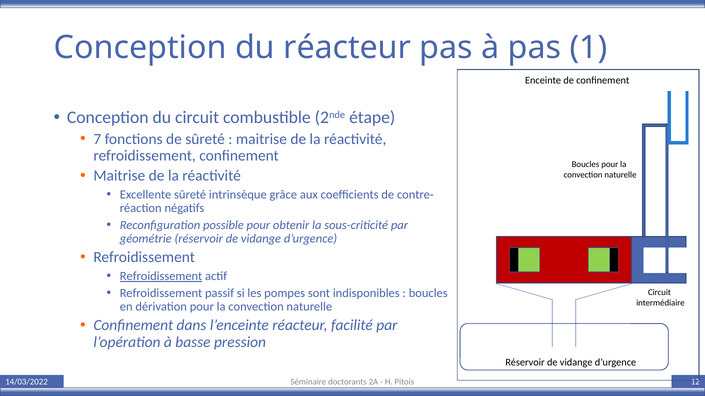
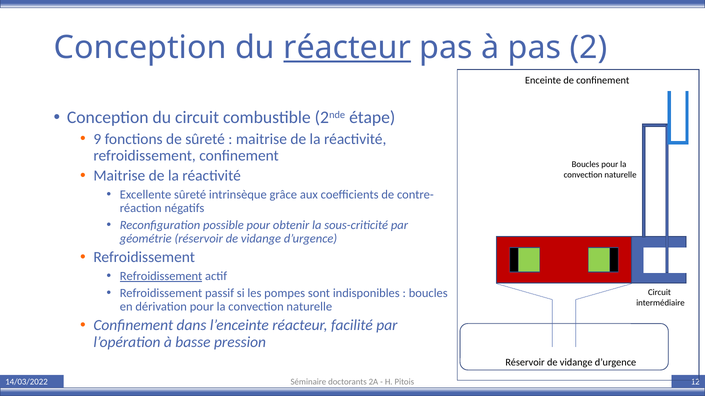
réacteur at (347, 48) underline: none -> present
1: 1 -> 2
7: 7 -> 9
